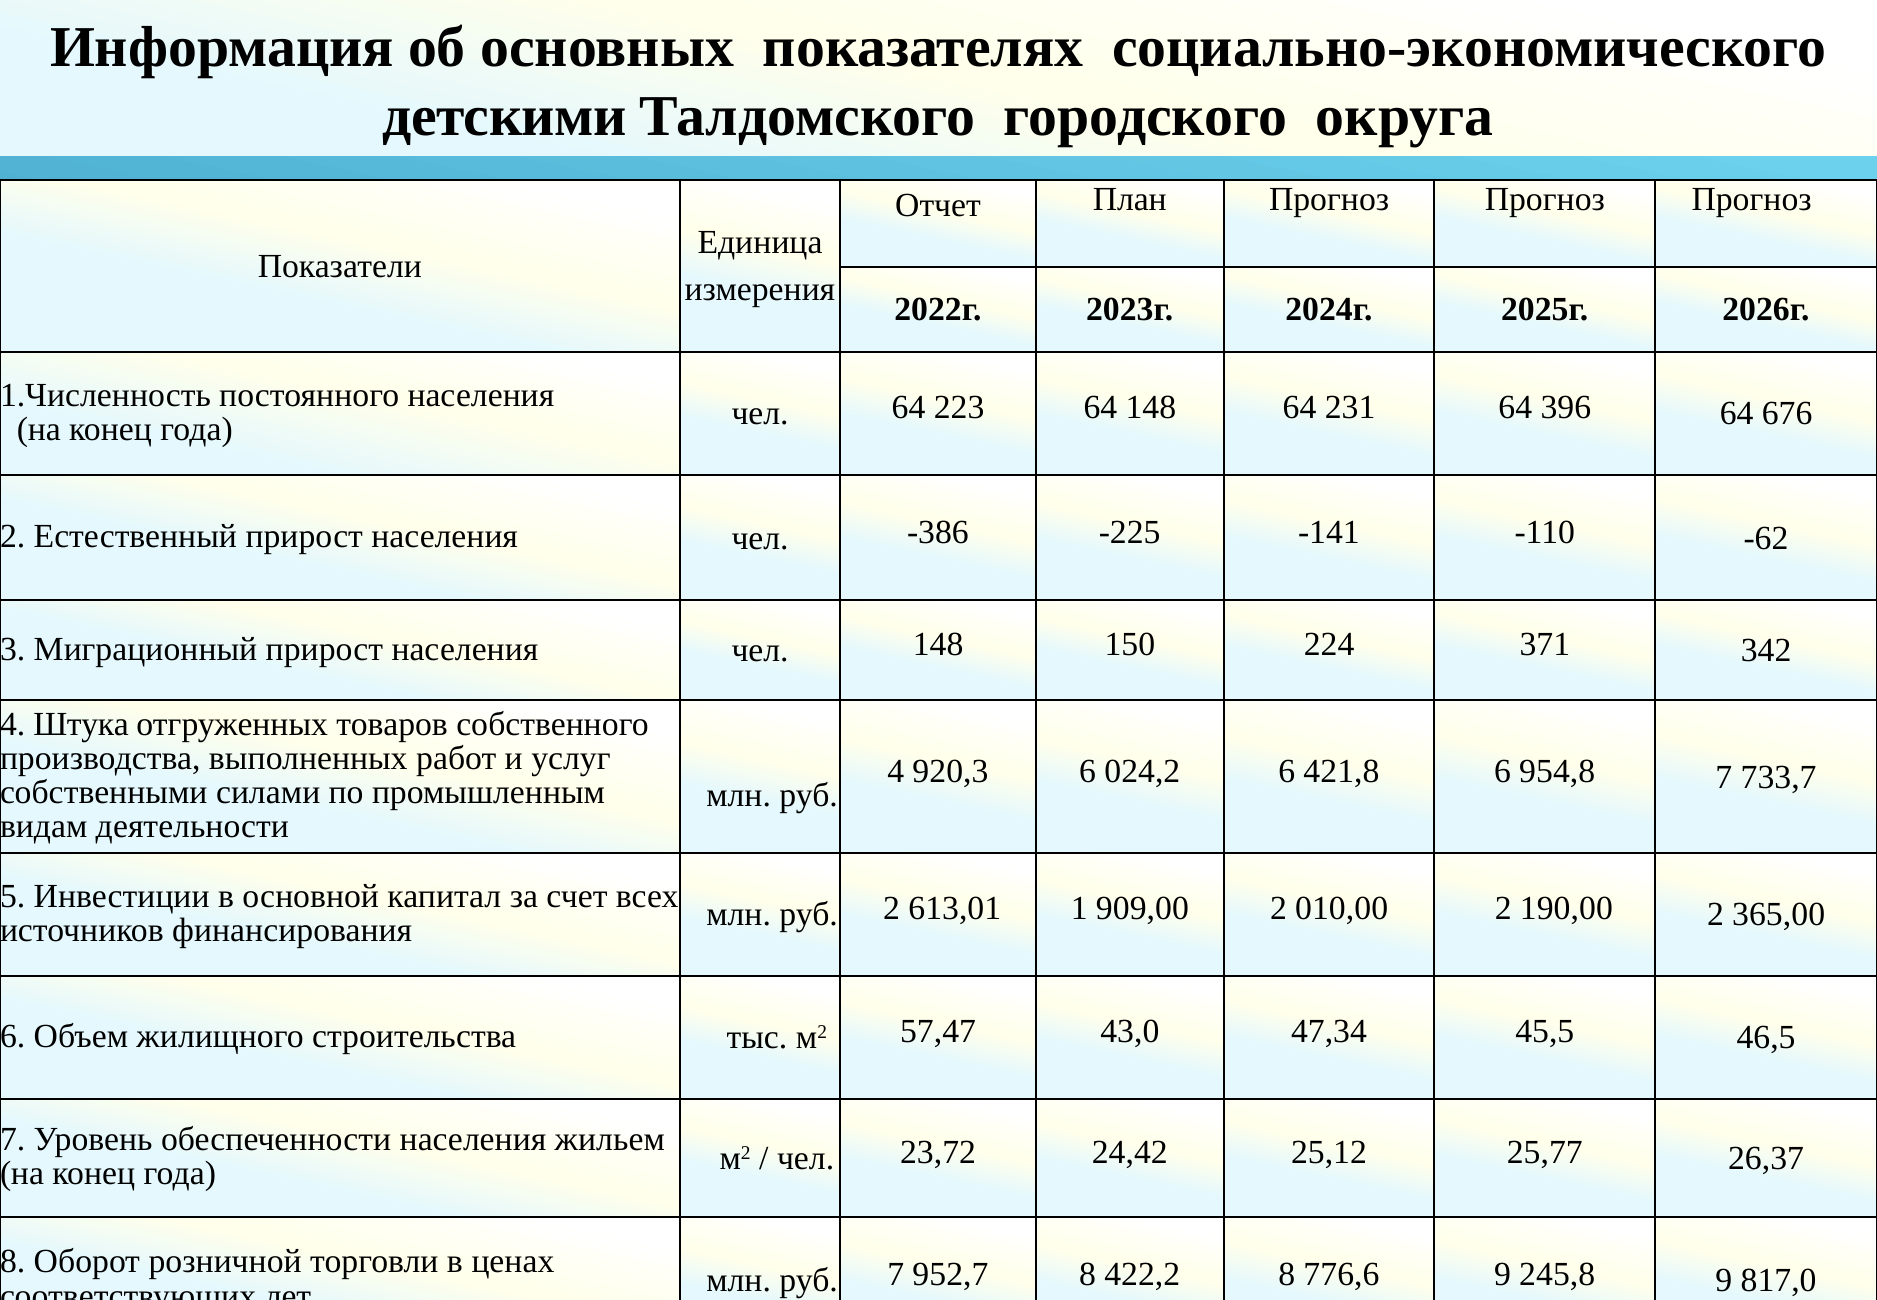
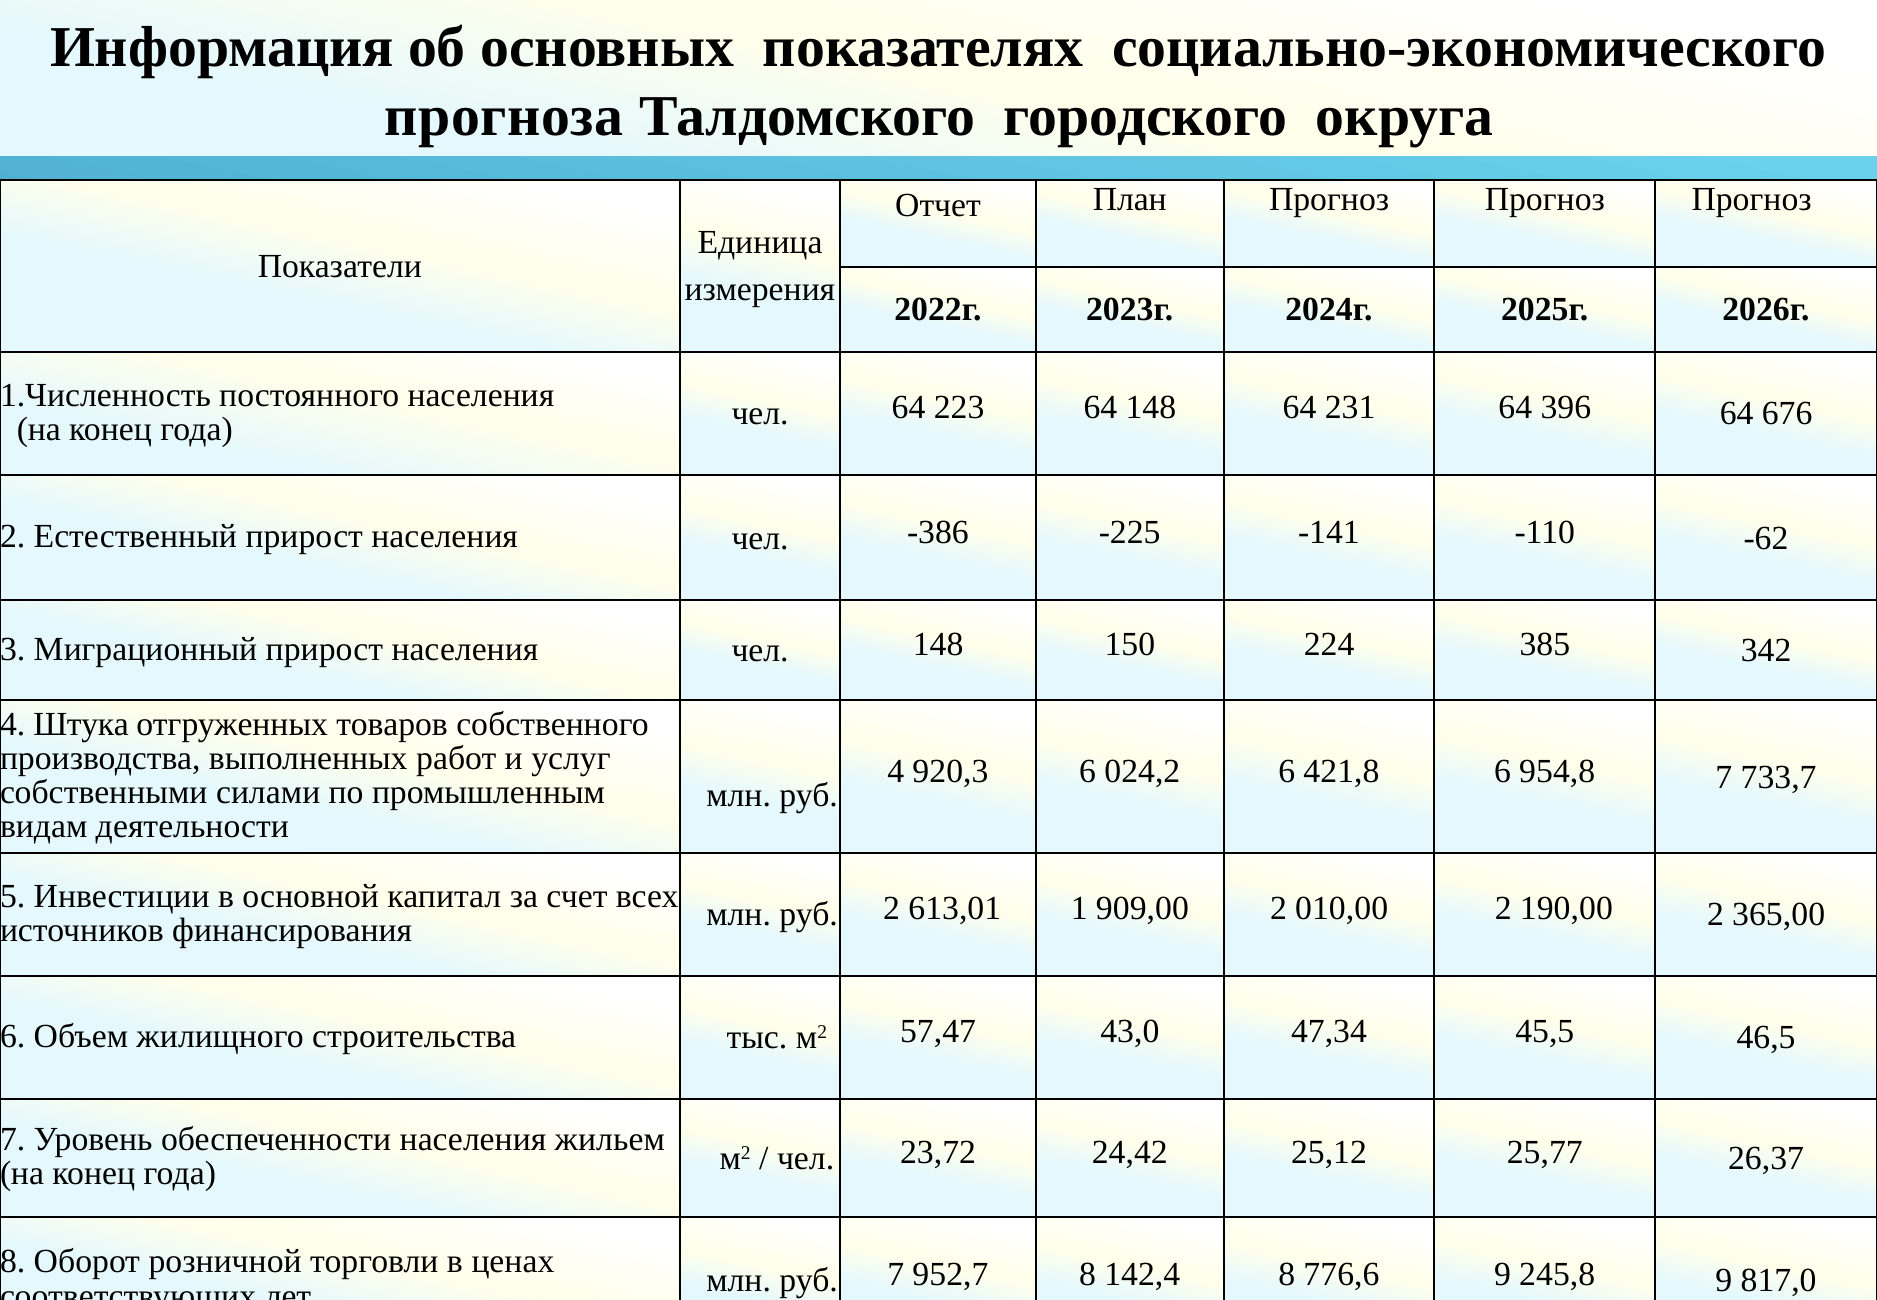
детскими: детскими -> прогноза
371: 371 -> 385
422,2: 422,2 -> 142,4
